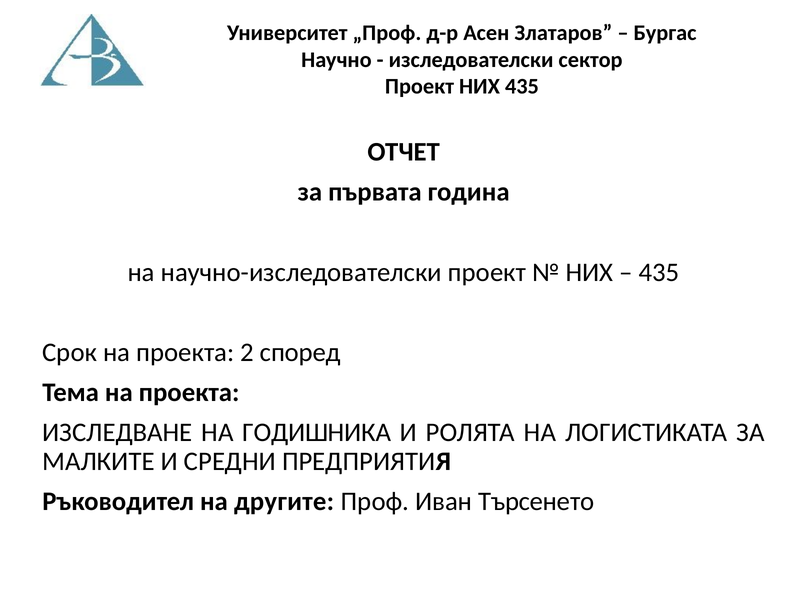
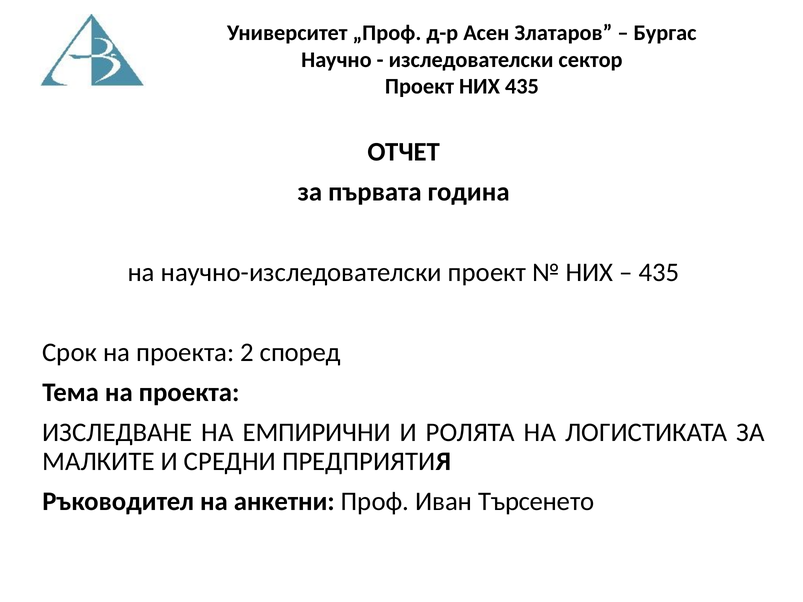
ГОДИШНИКА: ГОДИШНИКА -> ЕМПИРИЧНИ
другите: другите -> анкетни
